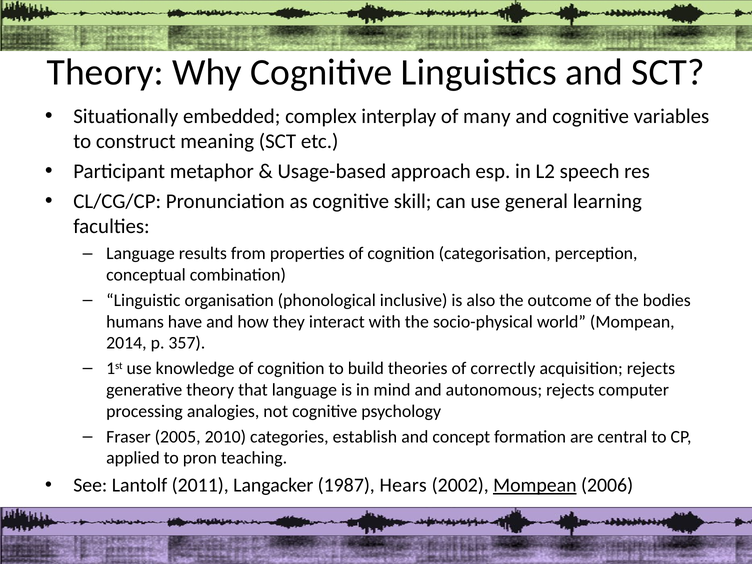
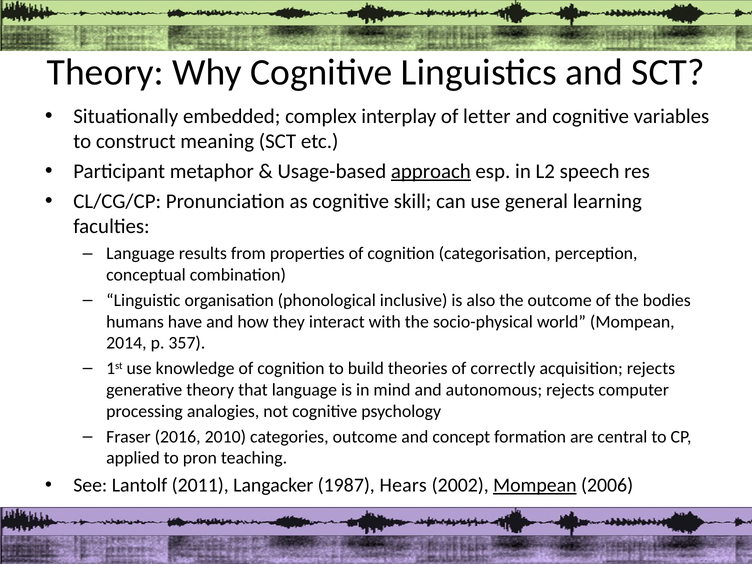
many: many -> letter
approach underline: none -> present
2005: 2005 -> 2016
categories establish: establish -> outcome
